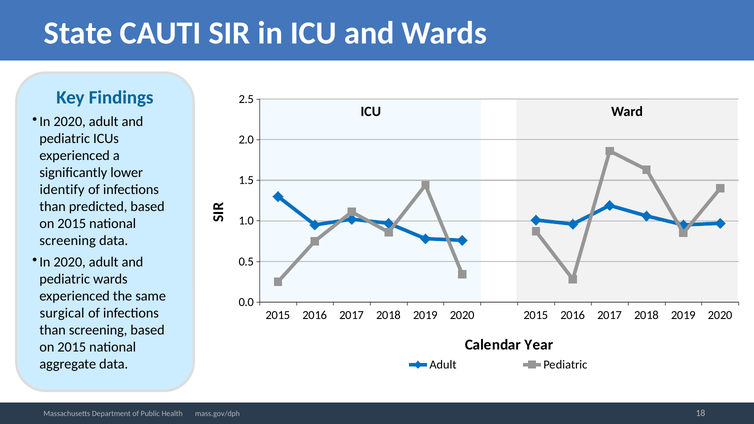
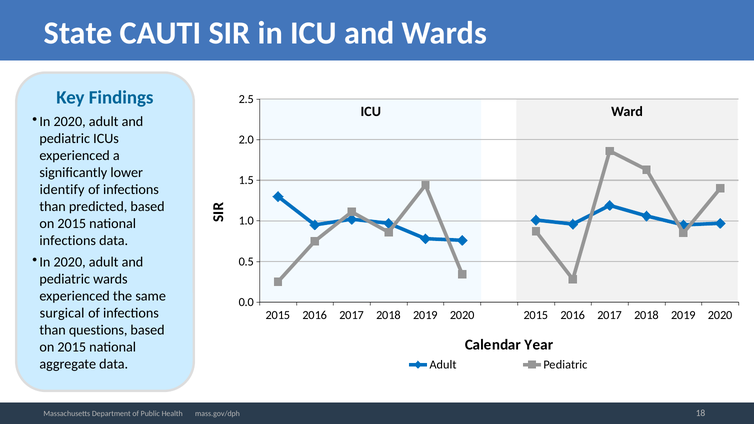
screening at (68, 241): screening -> infections
than screening: screening -> questions
